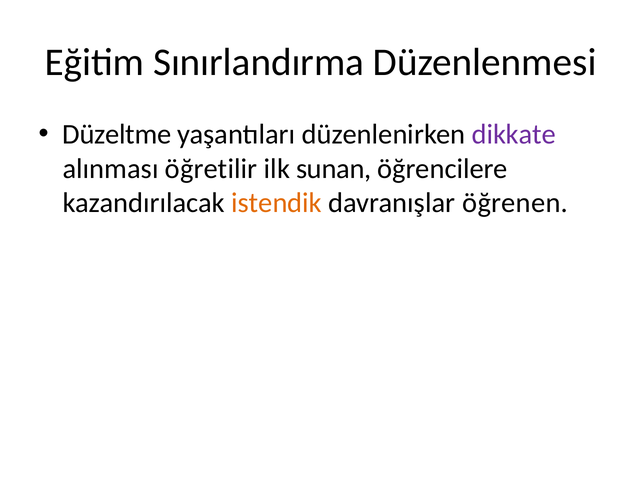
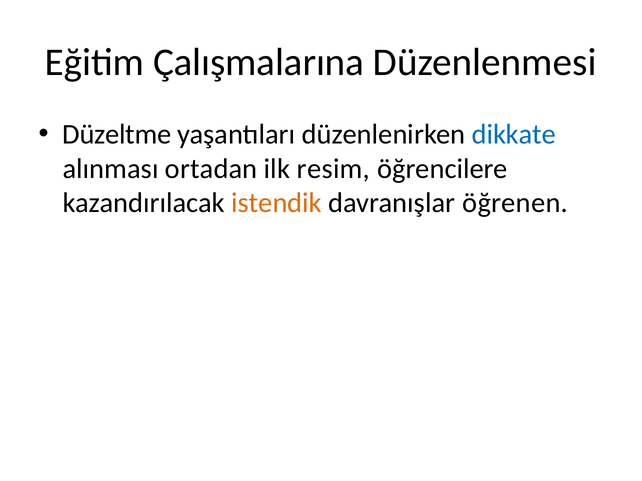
Sınırlandırma: Sınırlandırma -> Çalışmalarına
dikkate colour: purple -> blue
öğretilir: öğretilir -> ortadan
sunan: sunan -> resim
